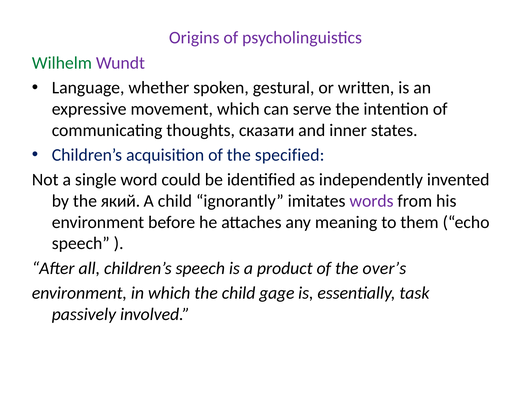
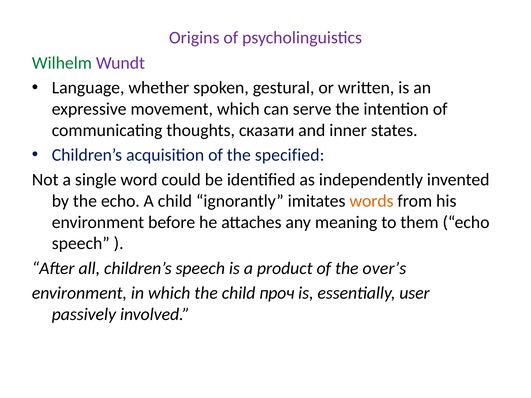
the який: який -> echo
words colour: purple -> orange
gage: gage -> проч
task: task -> user
